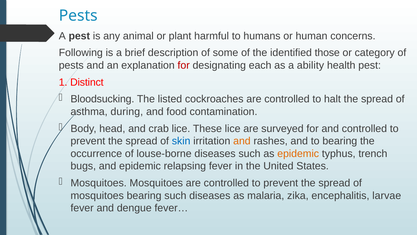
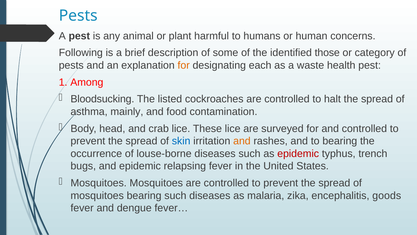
for at (184, 65) colour: red -> orange
ability: ability -> waste
Distinct: Distinct -> Among
during: during -> mainly
epidemic at (298, 153) colour: orange -> red
larvae: larvae -> goods
